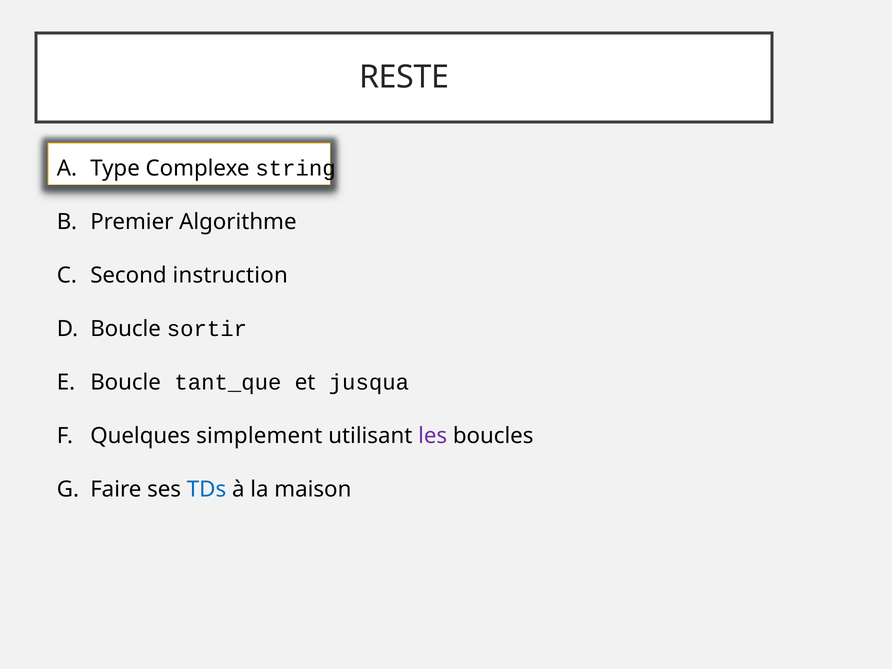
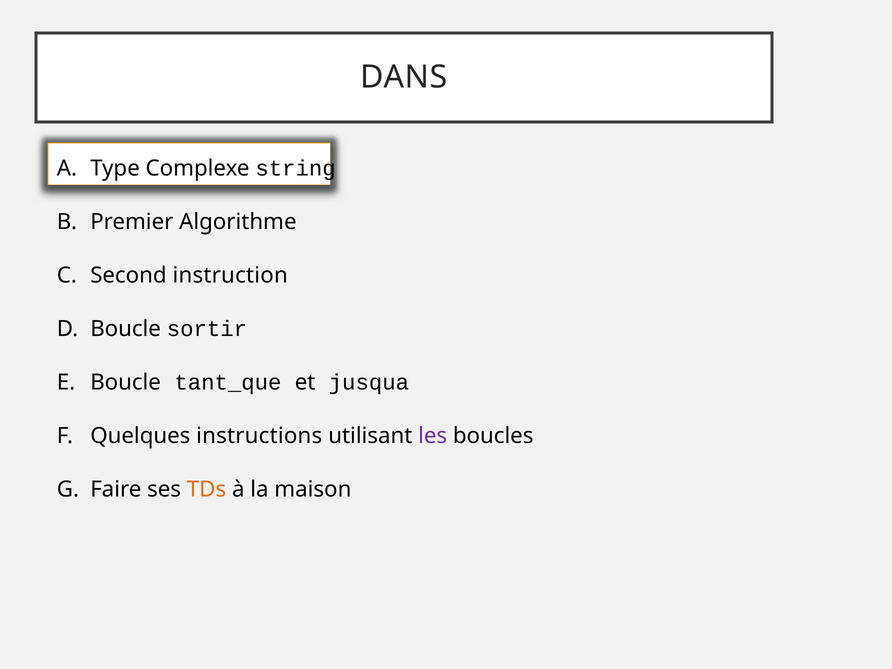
RESTE: RESTE -> DANS
simplement: simplement -> instructions
TDs colour: blue -> orange
